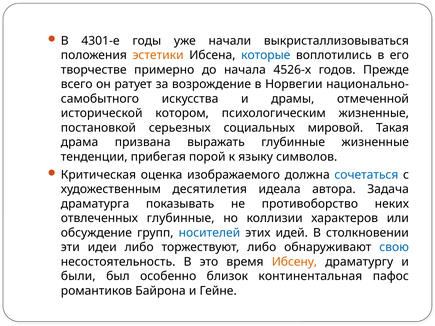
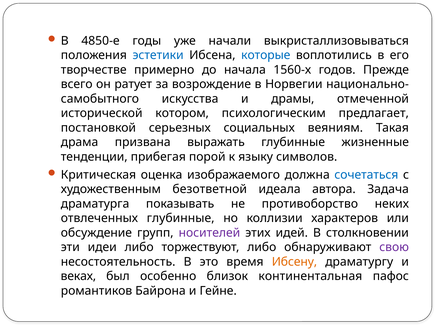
4301-е: 4301-е -> 4850-е
эстетики colour: orange -> blue
4526-х: 4526-х -> 1560-х
психологическим жизненные: жизненные -> предлагает
мировой: мировой -> веяниям
десятилетия: десятилетия -> безответной
носителей colour: blue -> purple
свою colour: blue -> purple
были: были -> веках
